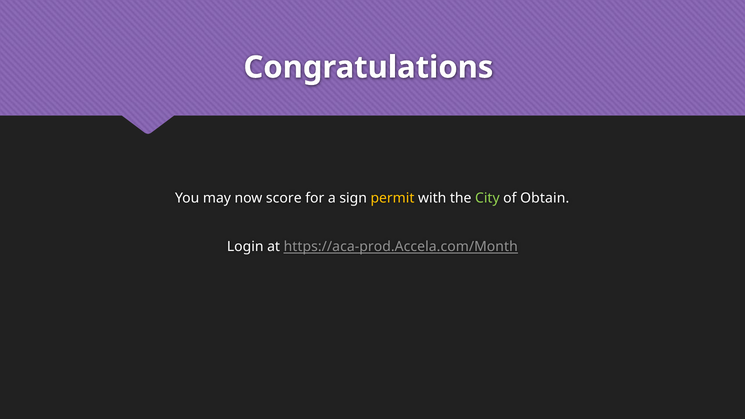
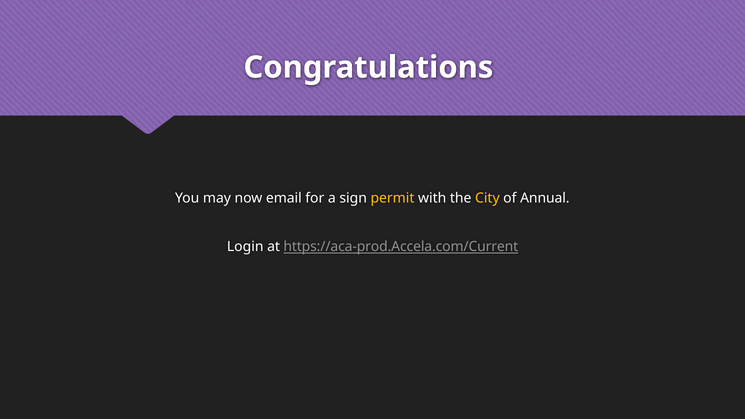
score: score -> email
City colour: light green -> yellow
Obtain: Obtain -> Annual
https://aca-prod.Accela.com/Month: https://aca-prod.Accela.com/Month -> https://aca-prod.Accela.com/Current
